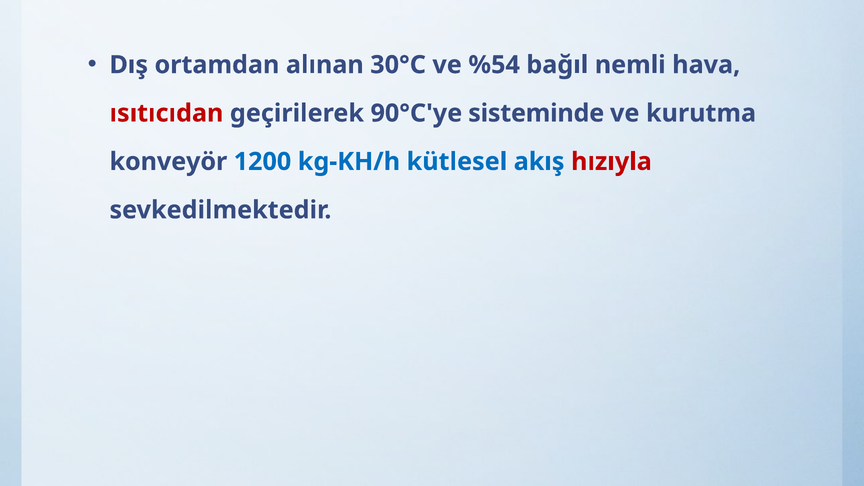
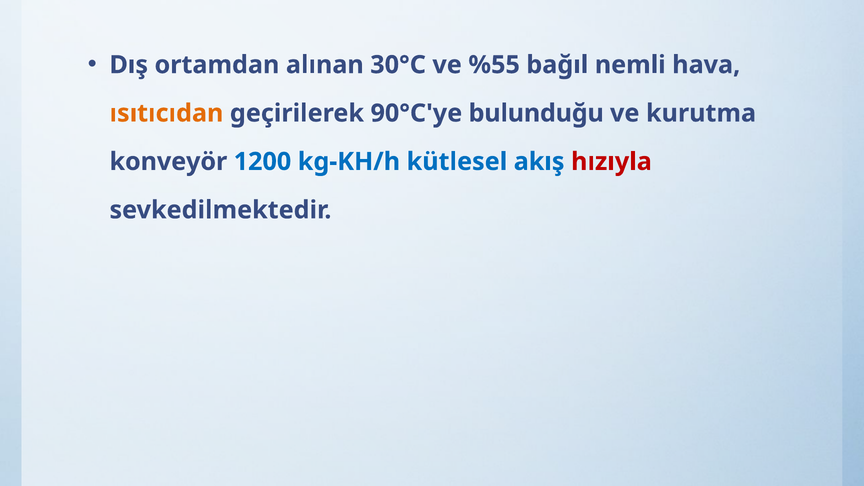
%54: %54 -> %55
ısıtıcıdan colour: red -> orange
sisteminde: sisteminde -> bulunduğu
